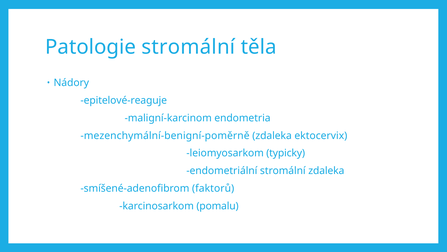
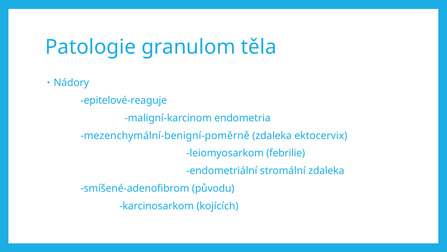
Patologie stromální: stromální -> granulom
typicky: typicky -> febrilie
faktorů: faktorů -> původu
pomalu: pomalu -> kojících
